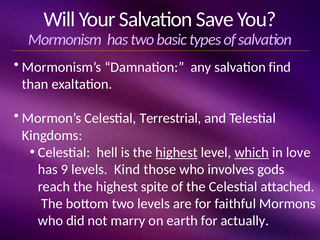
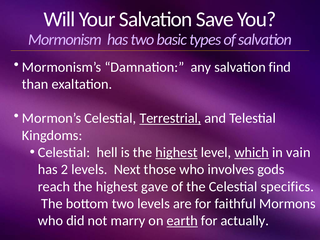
Terrestrial underline: none -> present
love: love -> vain
9: 9 -> 2
Kind: Kind -> Next
spite: spite -> gave
attached: attached -> specifics
earth underline: none -> present
